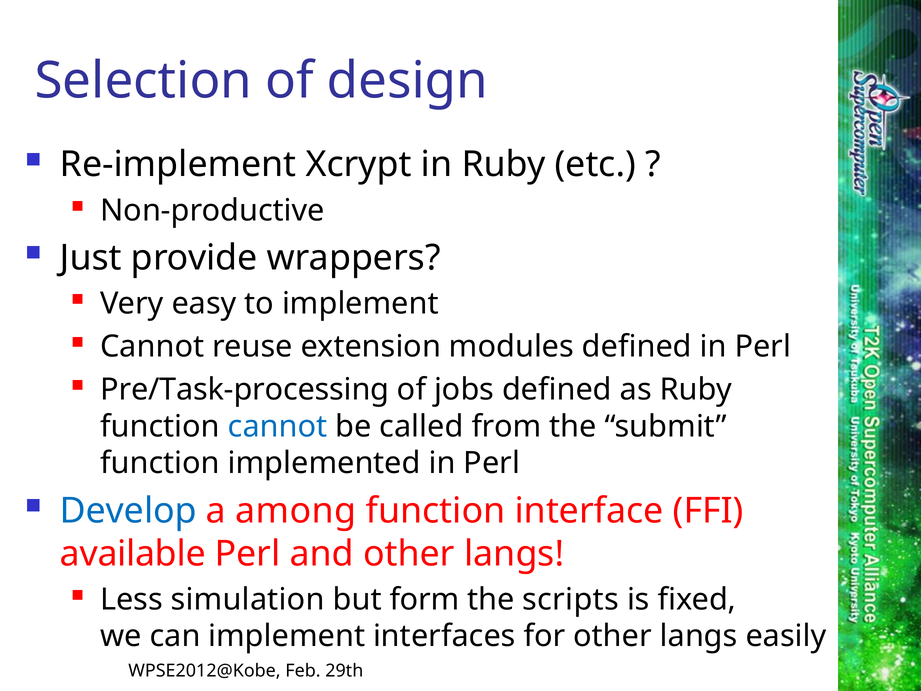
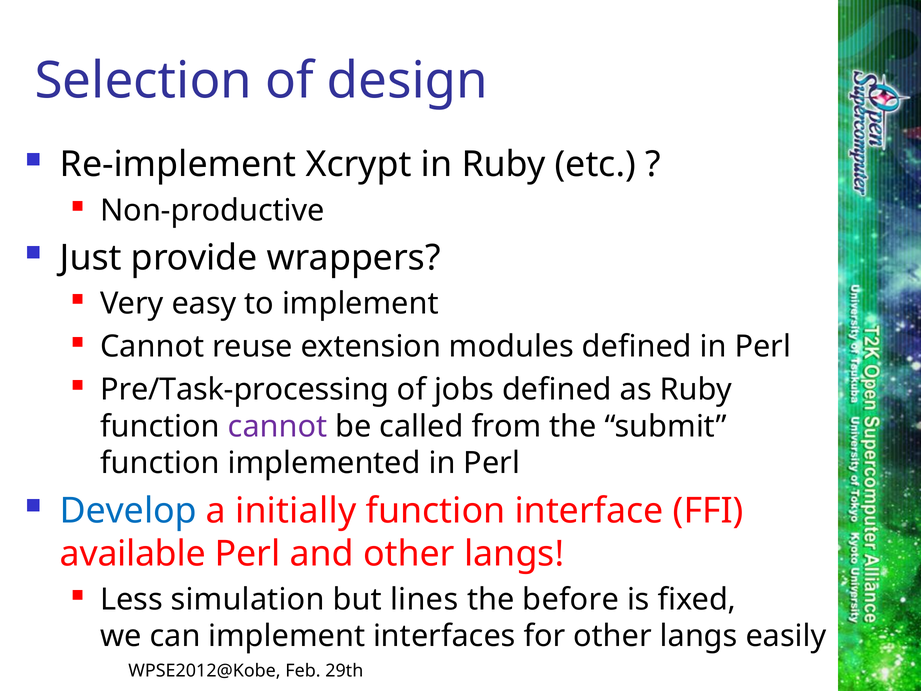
cannot at (278, 426) colour: blue -> purple
among: among -> initially
form: form -> lines
scripts: scripts -> before
